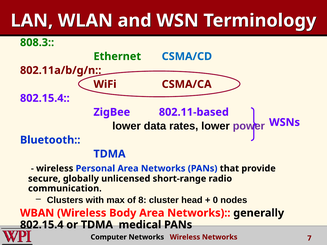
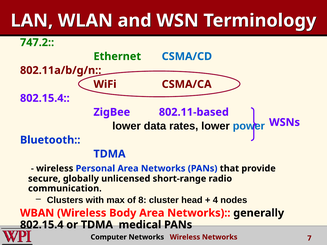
808.3: 808.3 -> 747.2
power colour: purple -> blue
0: 0 -> 4
